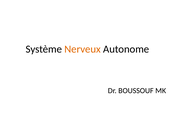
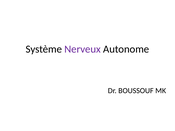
Nerveux colour: orange -> purple
